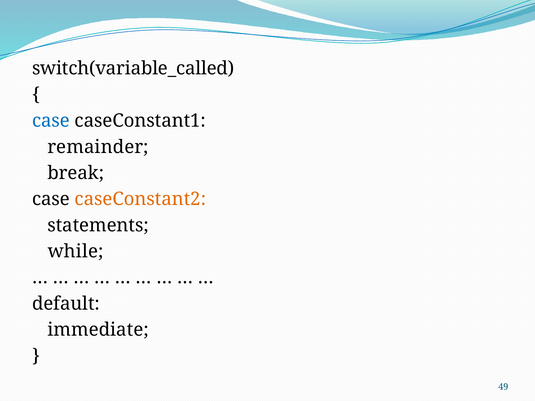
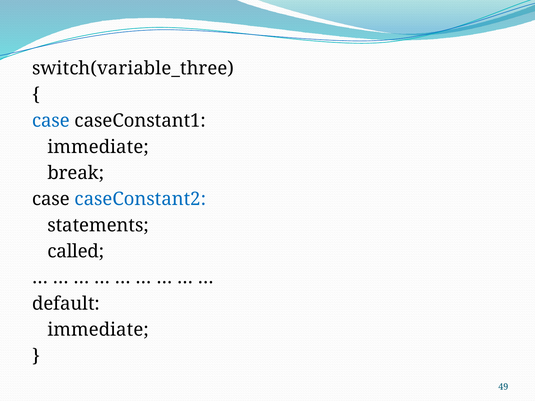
switch(variable_called: switch(variable_called -> switch(variable_three
remainder at (98, 147): remainder -> immediate
caseConstant2 colour: orange -> blue
while: while -> called
